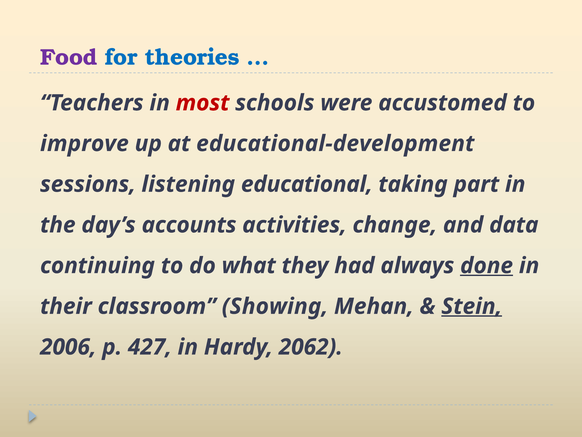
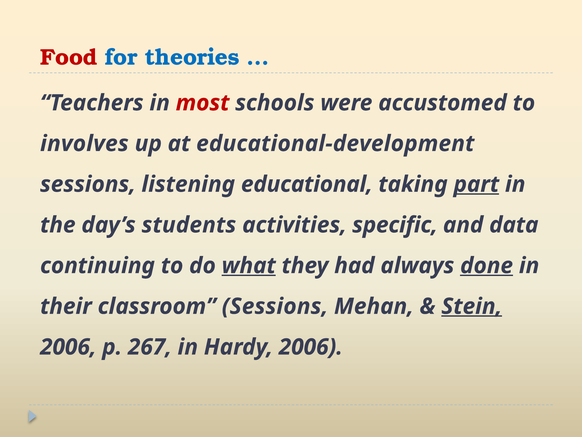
Food colour: purple -> red
improve: improve -> involves
part underline: none -> present
accounts: accounts -> students
change: change -> specific
what underline: none -> present
classroom Showing: Showing -> Sessions
427: 427 -> 267
Hardy 2062: 2062 -> 2006
